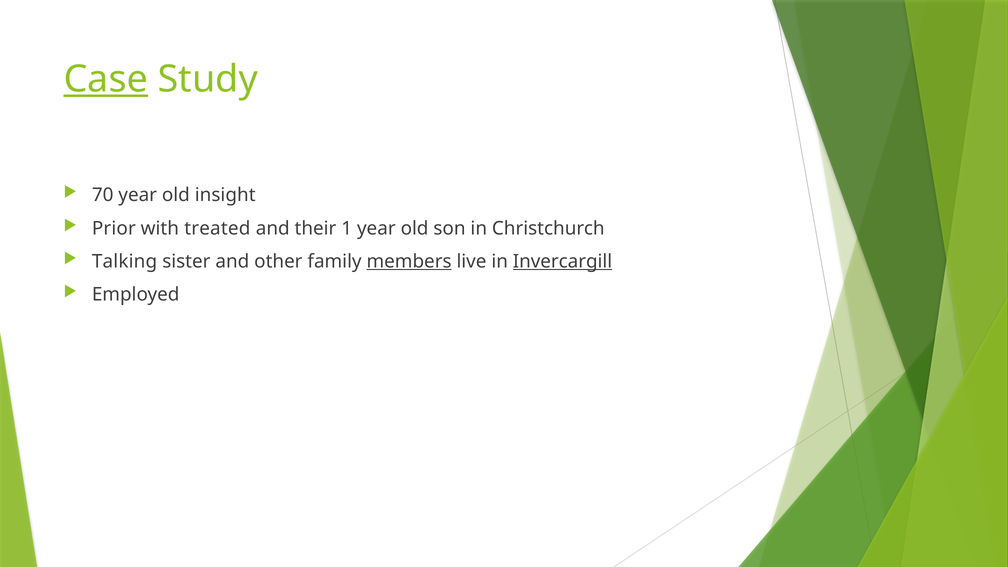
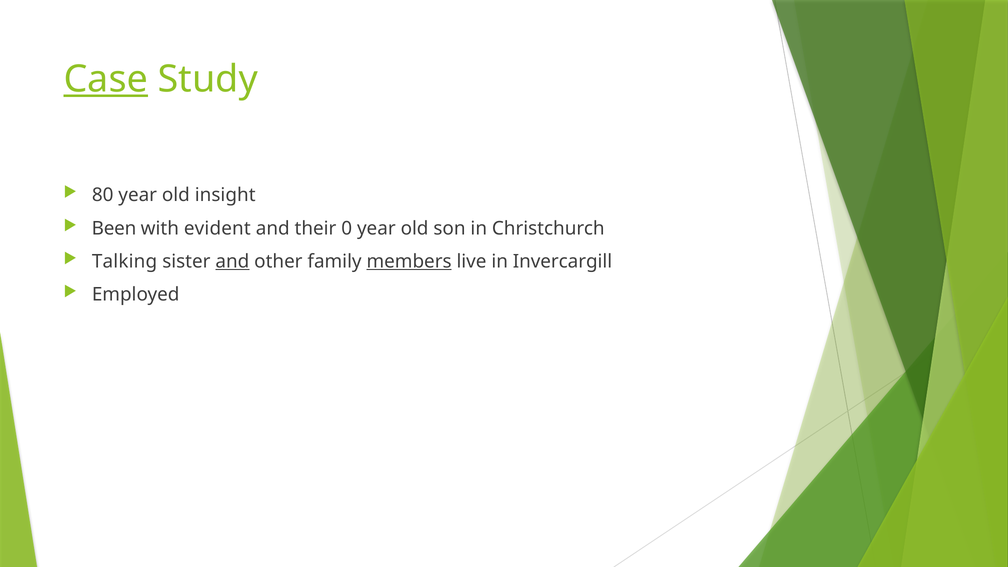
70: 70 -> 80
Prior: Prior -> Been
treated: treated -> evident
1: 1 -> 0
and at (232, 261) underline: none -> present
Invercargill underline: present -> none
